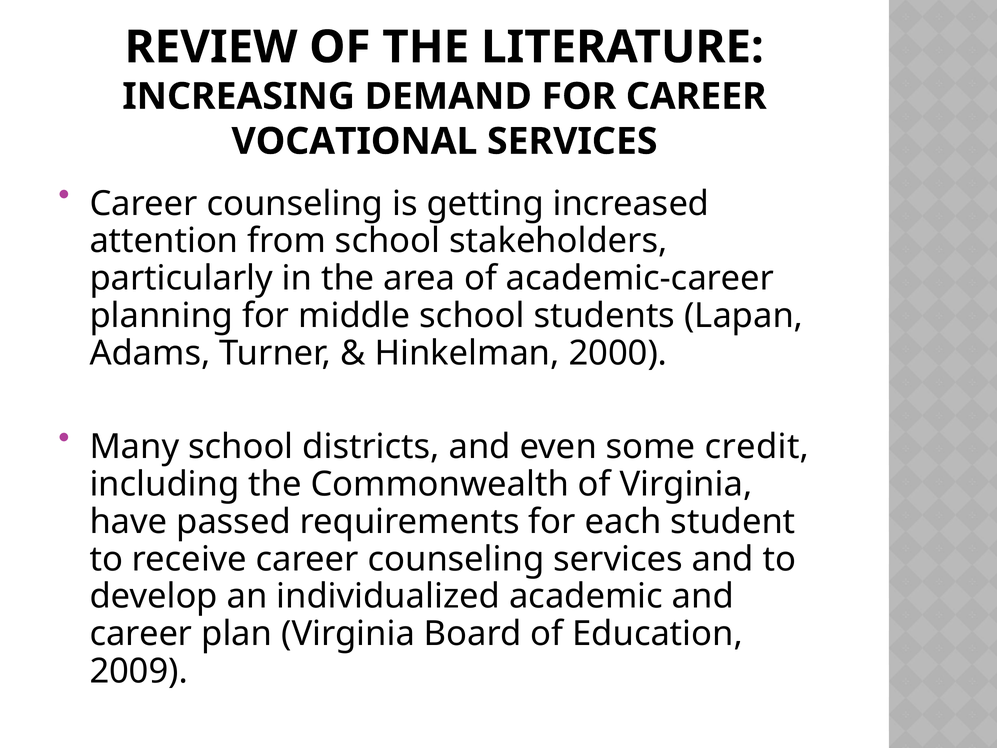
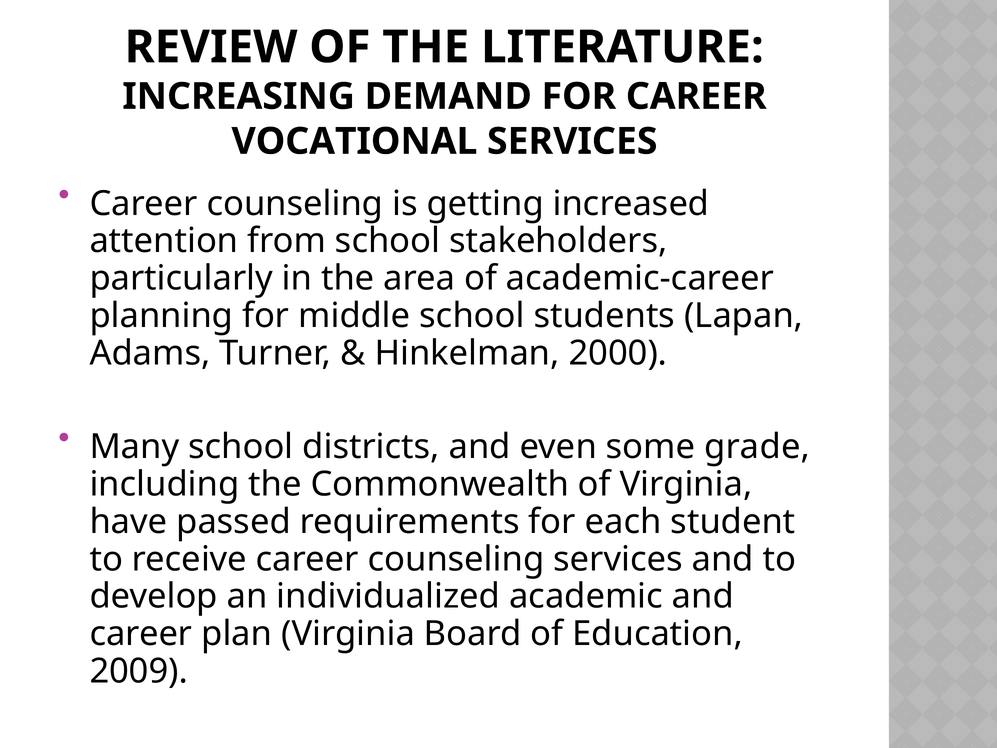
credit: credit -> grade
